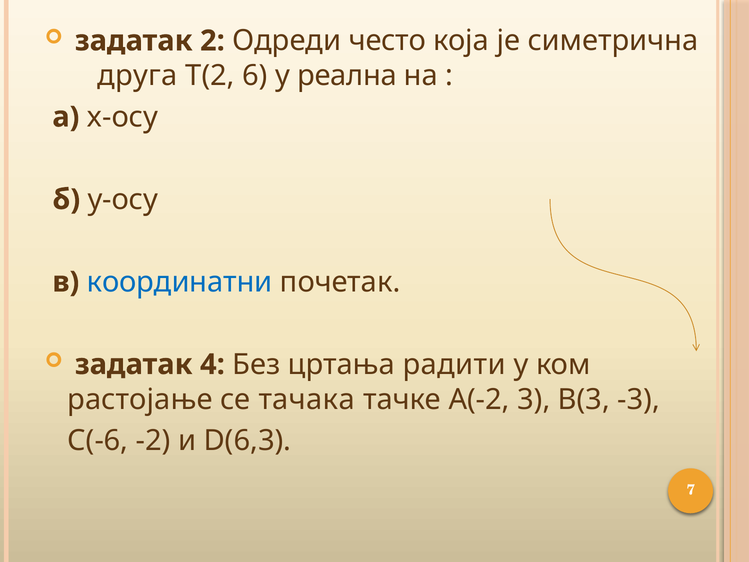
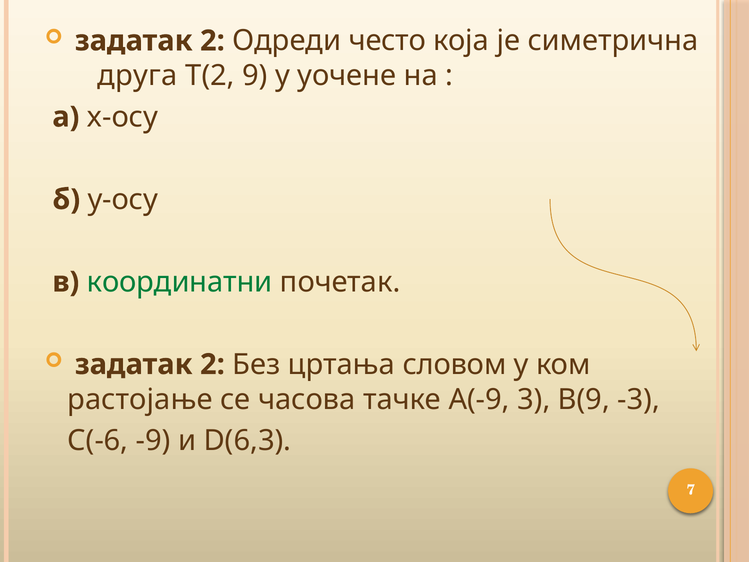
6: 6 -> 9
реална: реална -> уочене
координатни colour: blue -> green
4 at (212, 364): 4 -> 2
радити: радити -> словом
тачака: тачака -> часова
A(-2: A(-2 -> A(-9
B(3: B(3 -> B(9
-2: -2 -> -9
